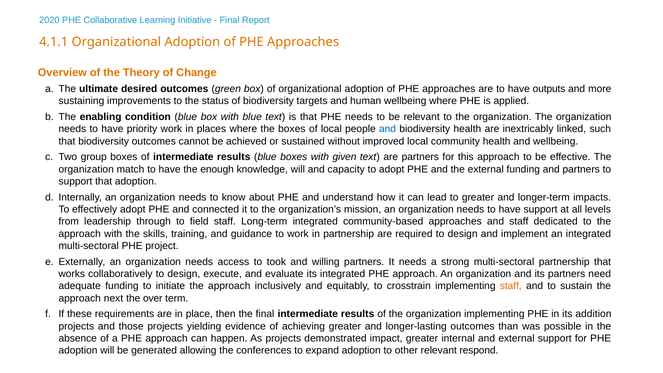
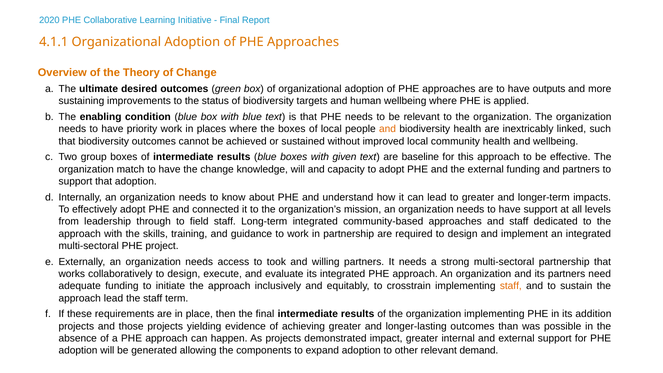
and at (388, 129) colour: blue -> orange
are partners: partners -> baseline
the enough: enough -> change
approach next: next -> lead
the over: over -> staff
conferences: conferences -> components
respond: respond -> demand
